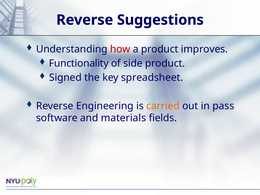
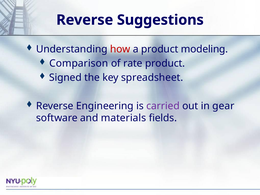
improves: improves -> modeling
Functionality: Functionality -> Comparison
side: side -> rate
carried colour: orange -> purple
pass: pass -> gear
